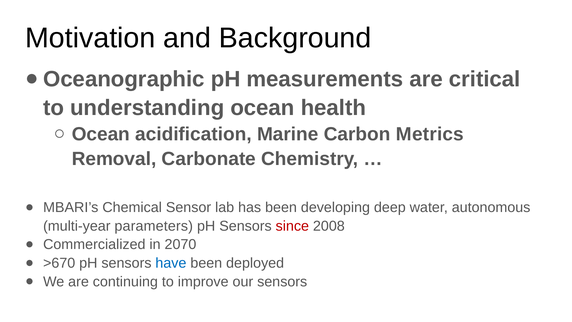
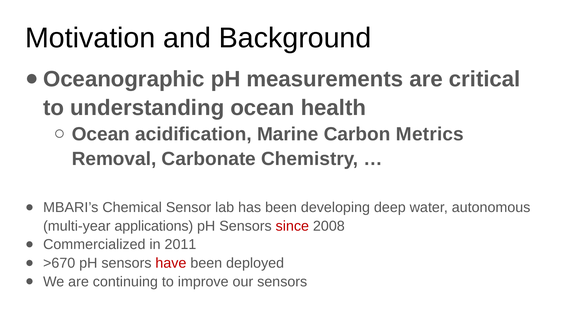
parameters: parameters -> applications
2070: 2070 -> 2011
have colour: blue -> red
